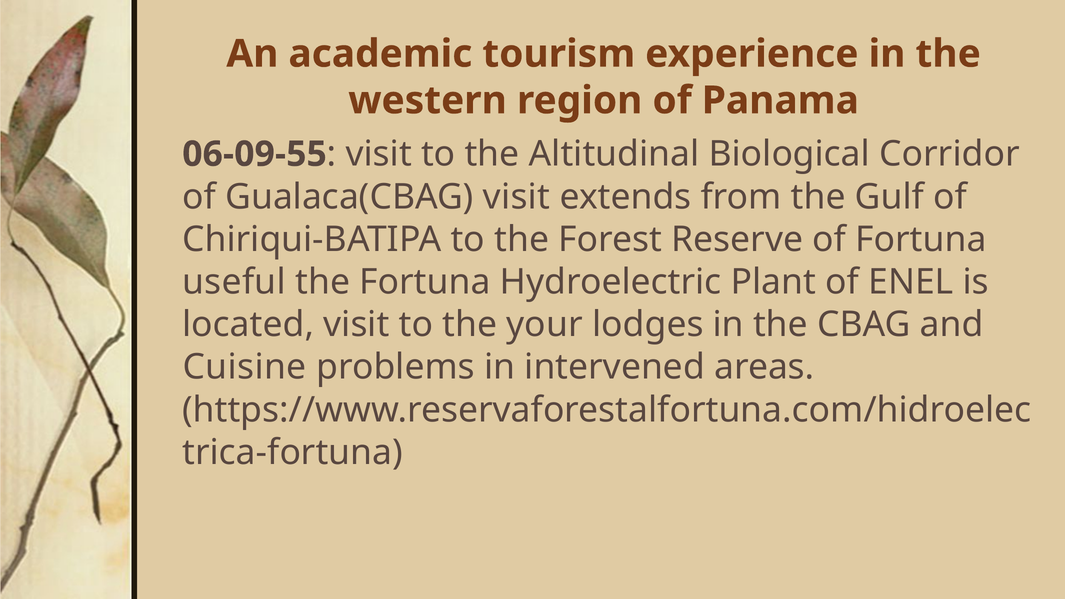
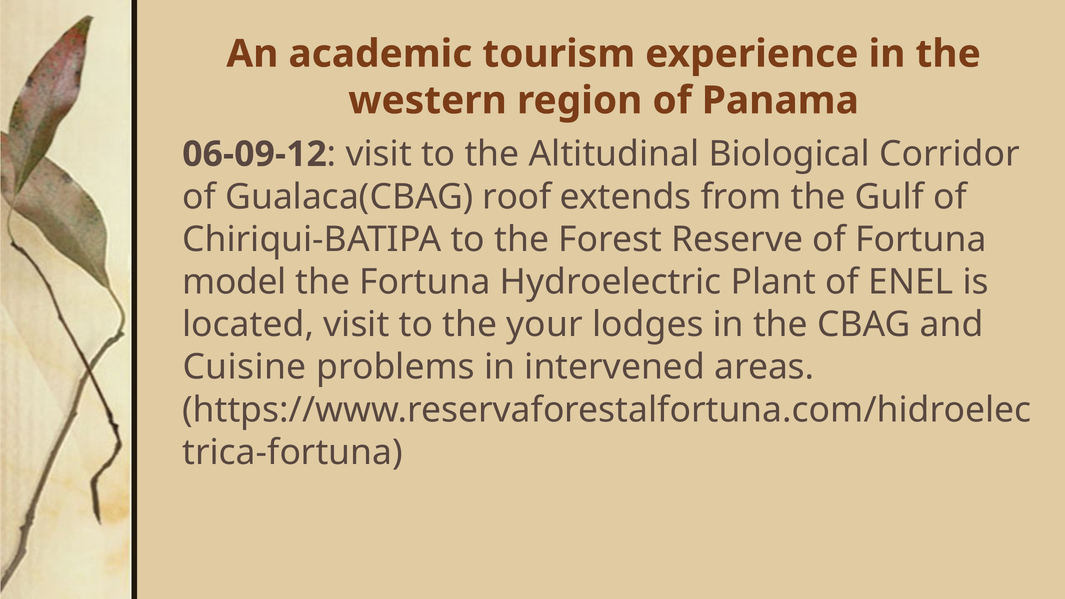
06-09-55: 06-09-55 -> 06-09-12
Gualaca(CBAG visit: visit -> roof
useful: useful -> model
